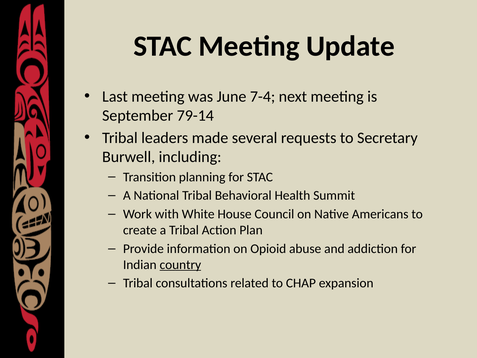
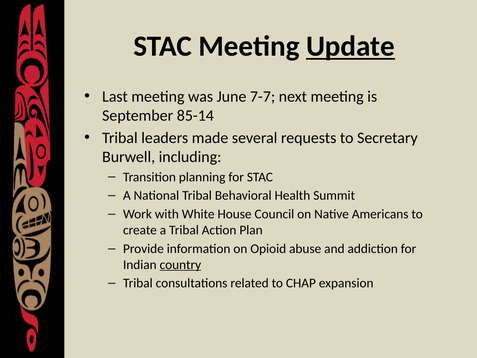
Update underline: none -> present
7-4: 7-4 -> 7-7
79-14: 79-14 -> 85-14
